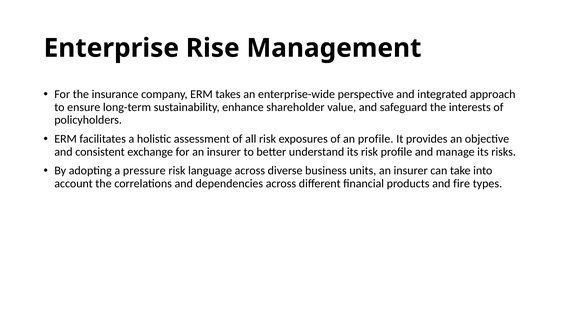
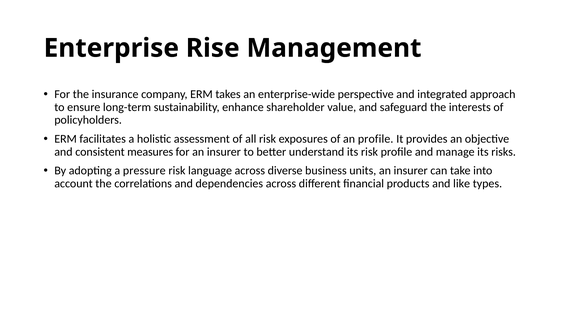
exchange: exchange -> measures
fire: fire -> like
